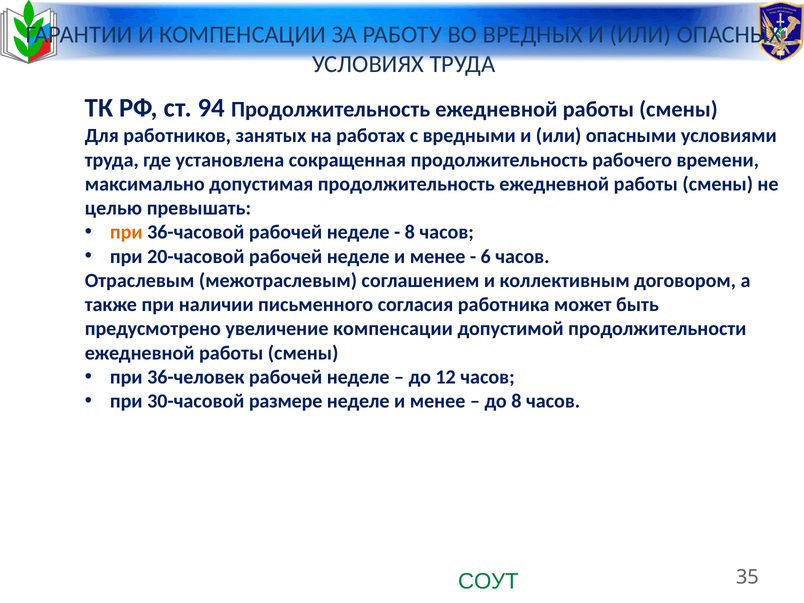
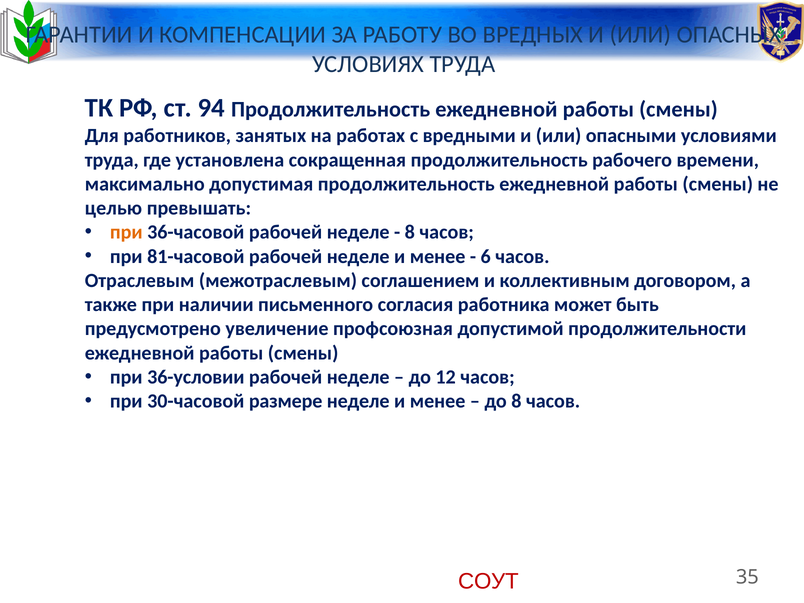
20-часовой: 20-часовой -> 81-часовой
увеличение компенсации: компенсации -> профсоюзная
36-человек: 36-человек -> 36-условии
СОУТ colour: green -> red
